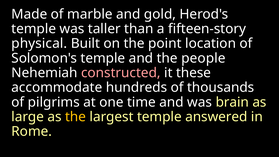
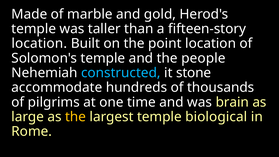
physical at (39, 43): physical -> location
constructed colour: pink -> light blue
these: these -> stone
answered: answered -> biological
